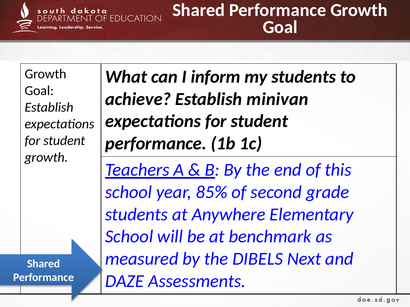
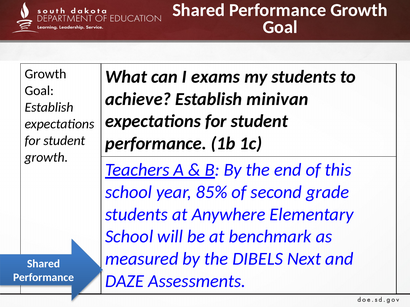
inform: inform -> exams
